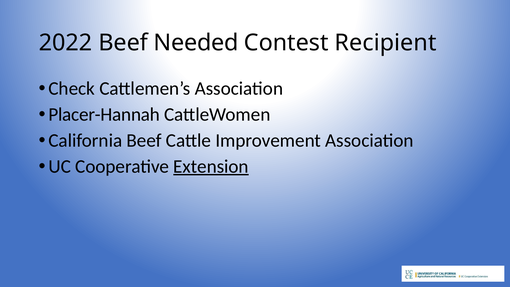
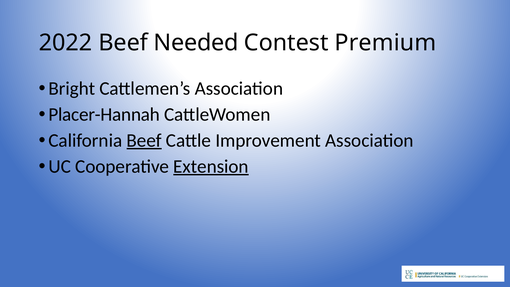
Recipient: Recipient -> Premium
Check: Check -> Bright
Beef at (144, 140) underline: none -> present
